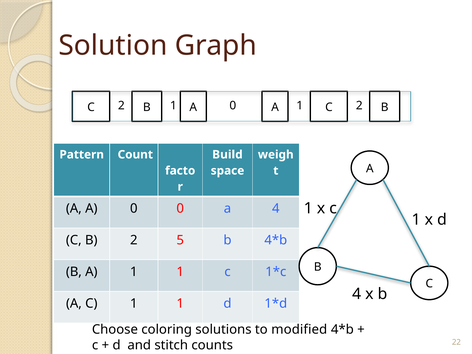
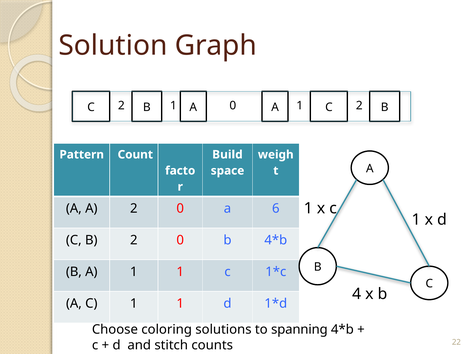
A 0: 0 -> 2
a 4: 4 -> 6
B 2 5: 5 -> 0
modified: modified -> spanning
